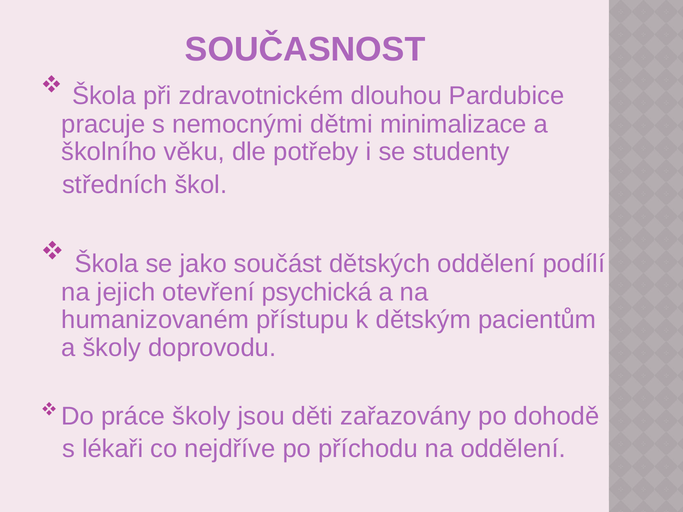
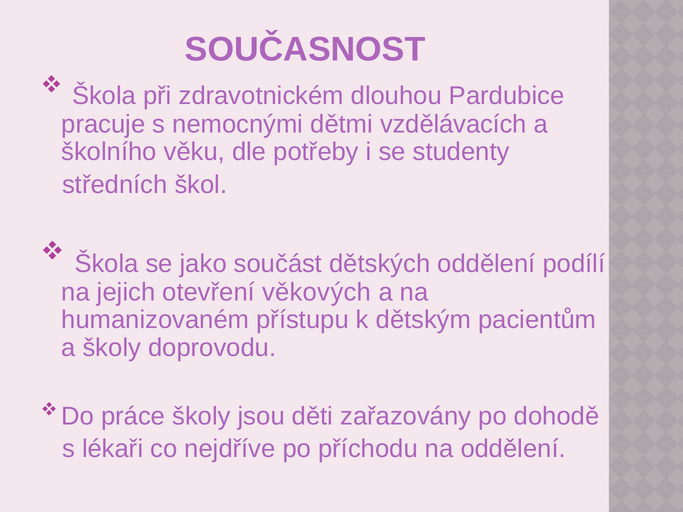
minimalizace: minimalizace -> vzdělávacích
psychická: psychická -> věkových
